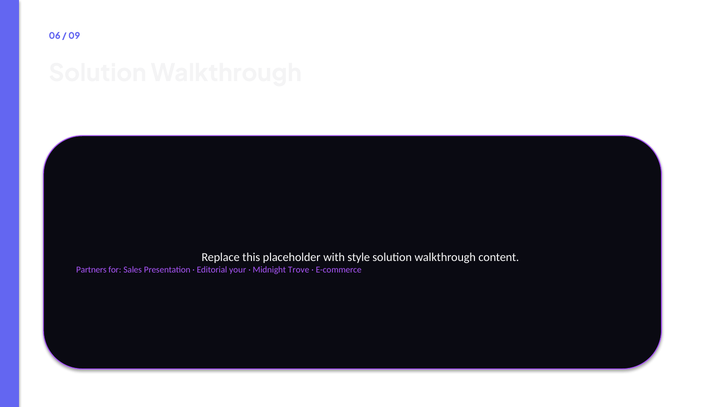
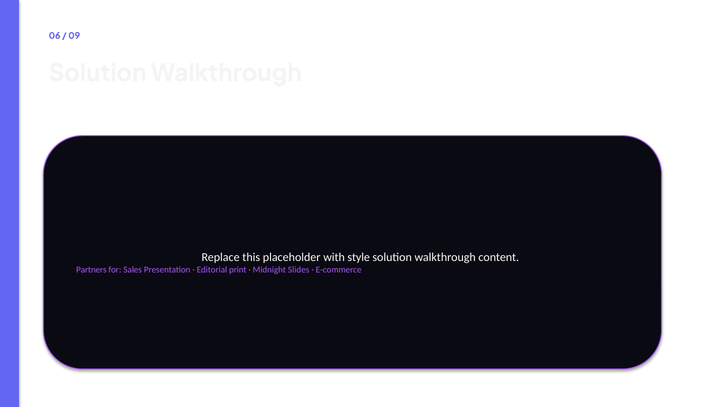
your: your -> print
Trove: Trove -> Slides
